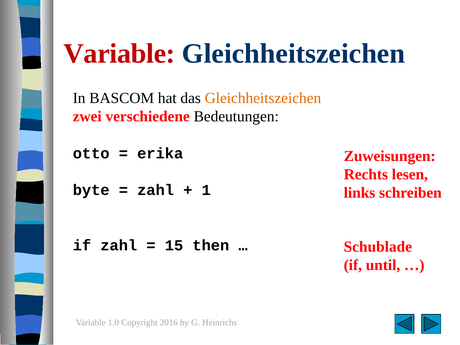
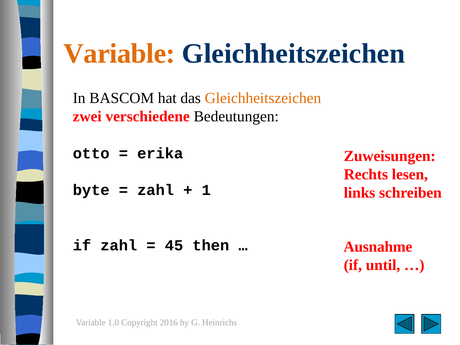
Variable at (119, 54) colour: red -> orange
15: 15 -> 45
Schublade: Schublade -> Ausnahme
